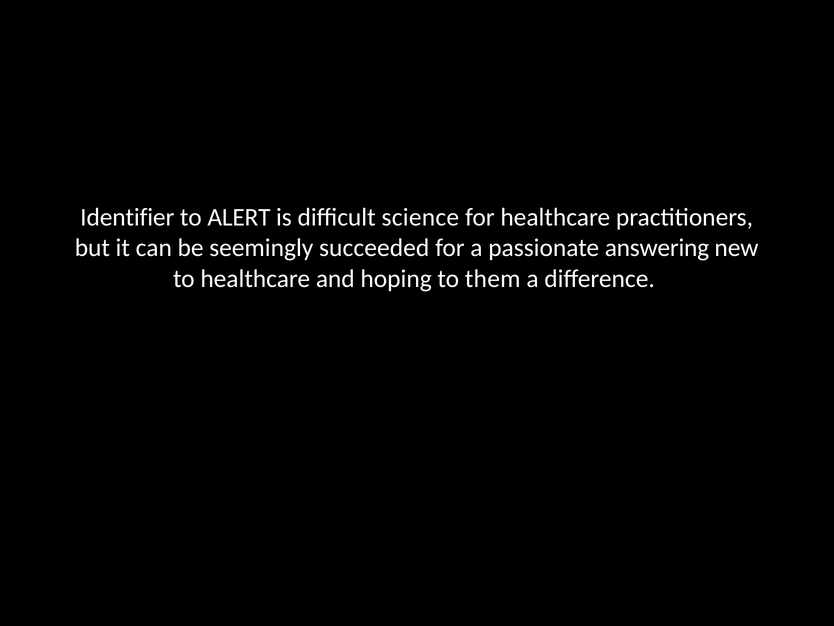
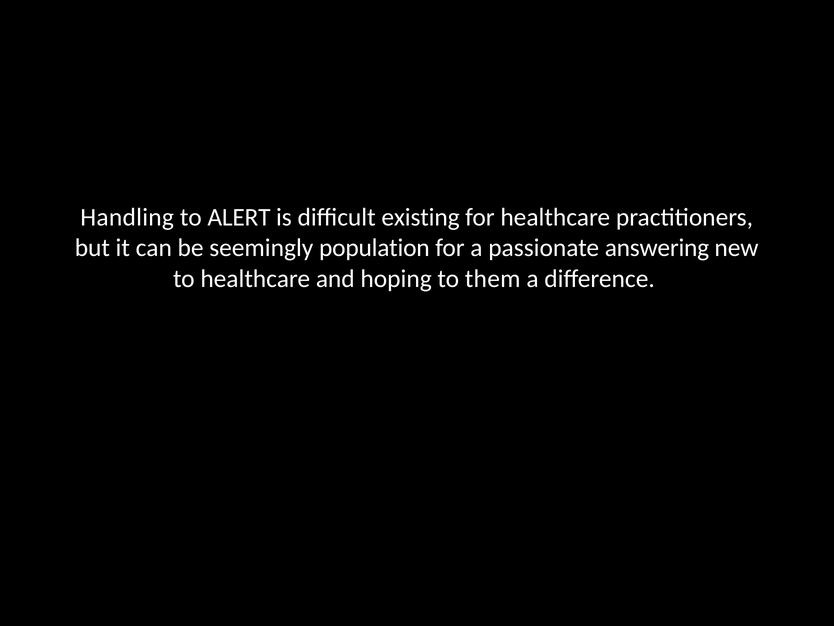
Identifier: Identifier -> Handling
science: science -> existing
succeeded: succeeded -> population
